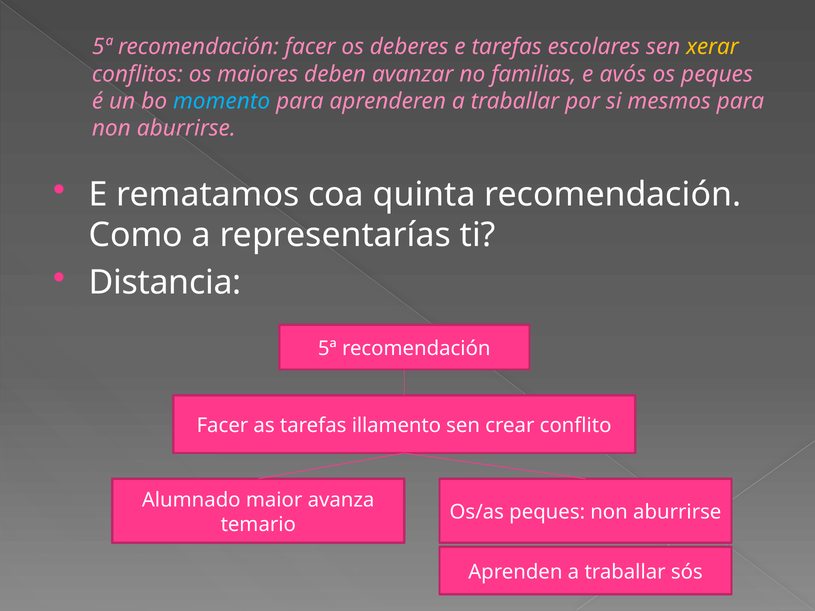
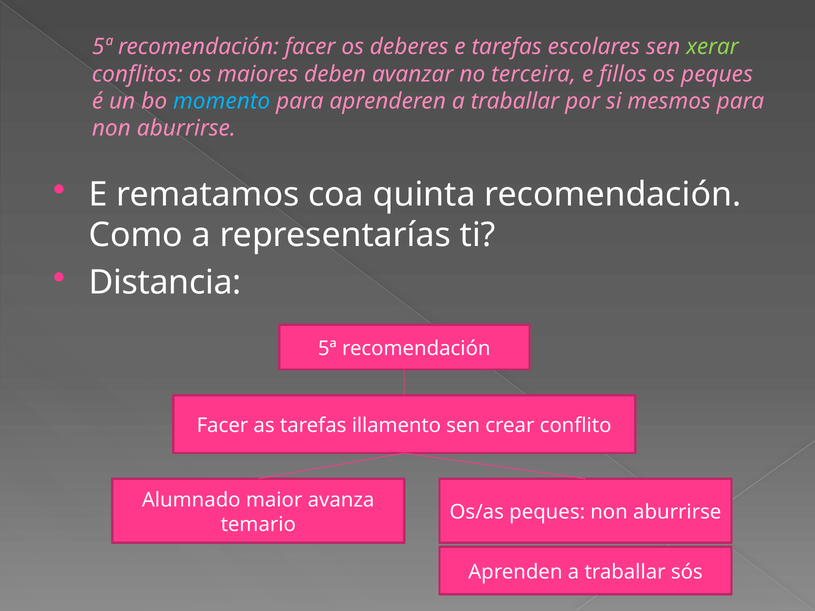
xerar colour: yellow -> light green
familias: familias -> terceira
avós: avós -> fillos
